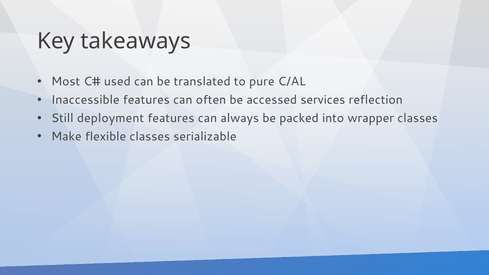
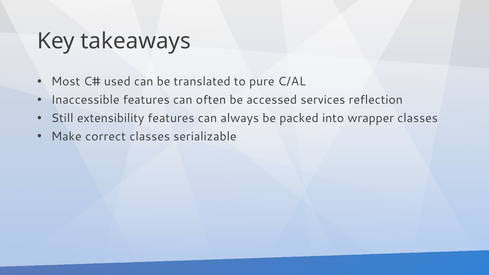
deployment: deployment -> extensibility
flexible: flexible -> correct
